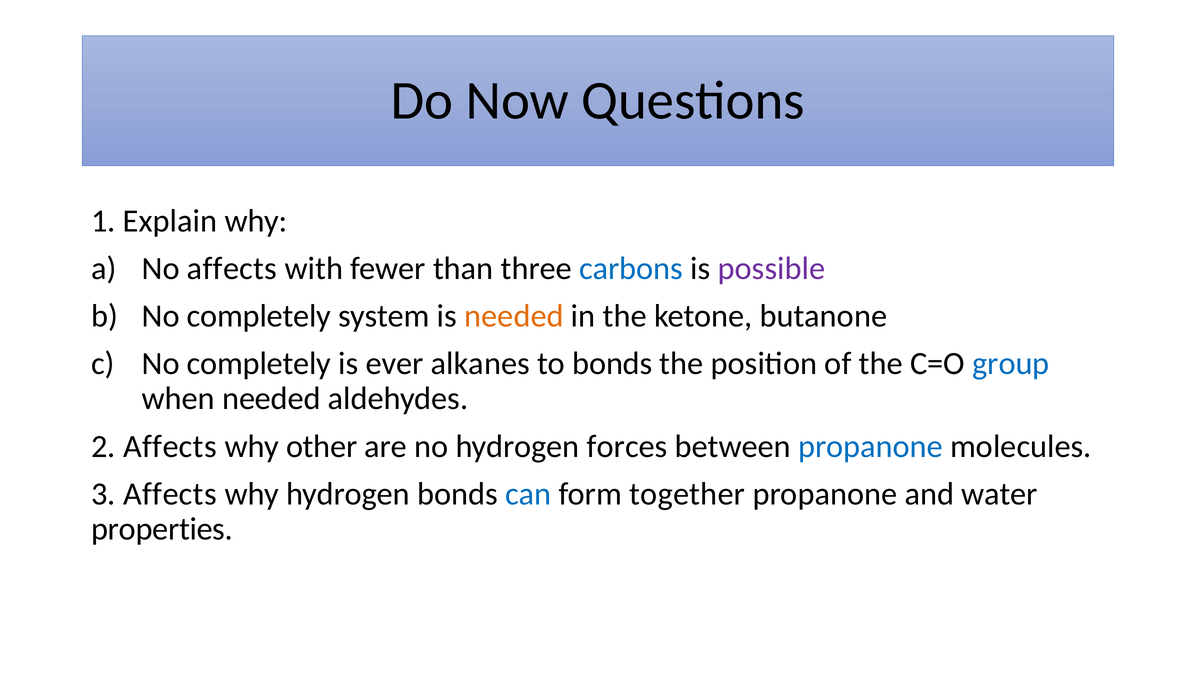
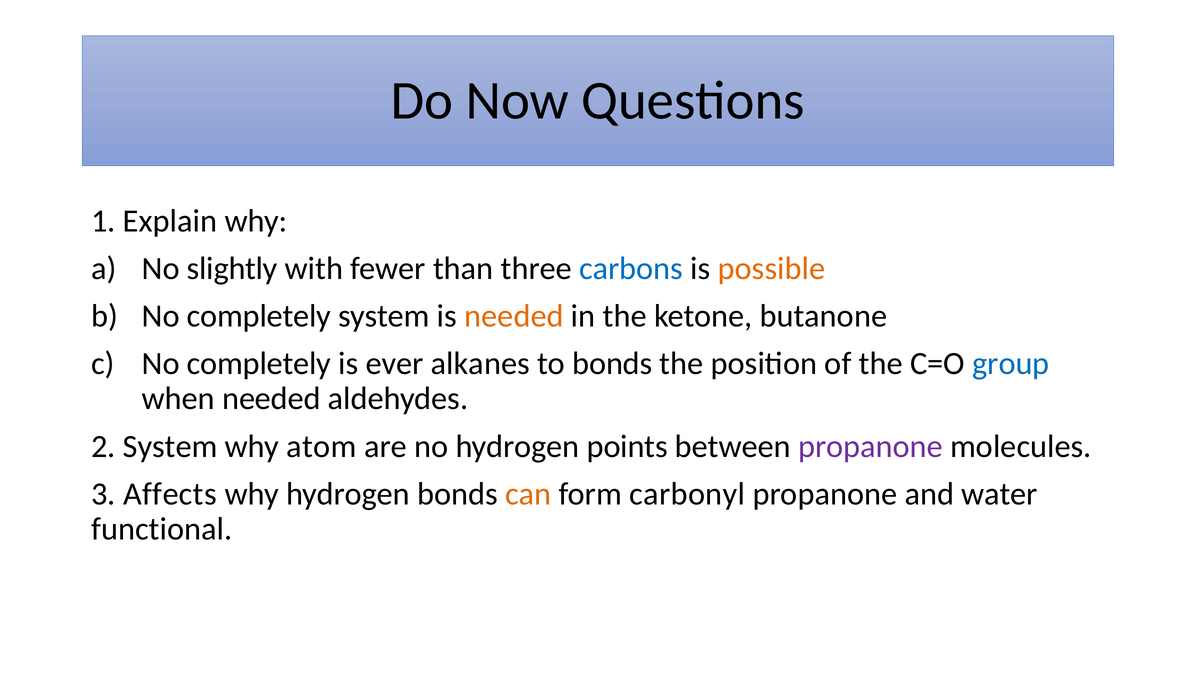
No affects: affects -> slightly
possible colour: purple -> orange
2 Affects: Affects -> System
other: other -> atom
forces: forces -> points
propanone at (871, 446) colour: blue -> purple
can colour: blue -> orange
together: together -> carbonyl
properties: properties -> functional
